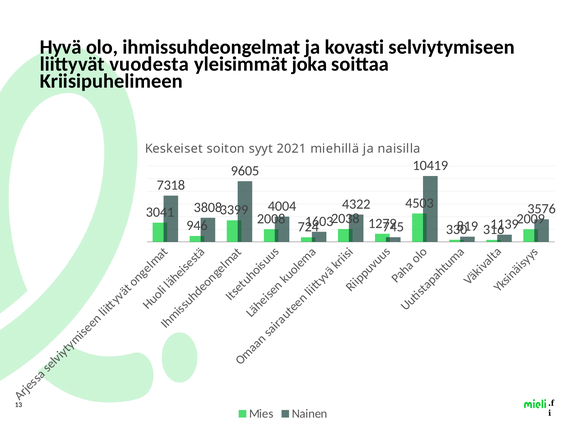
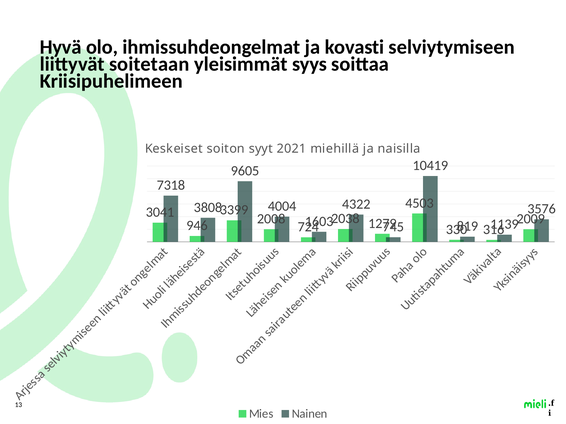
vuodesta: vuodesta -> soitetaan
joka: joka -> syys
